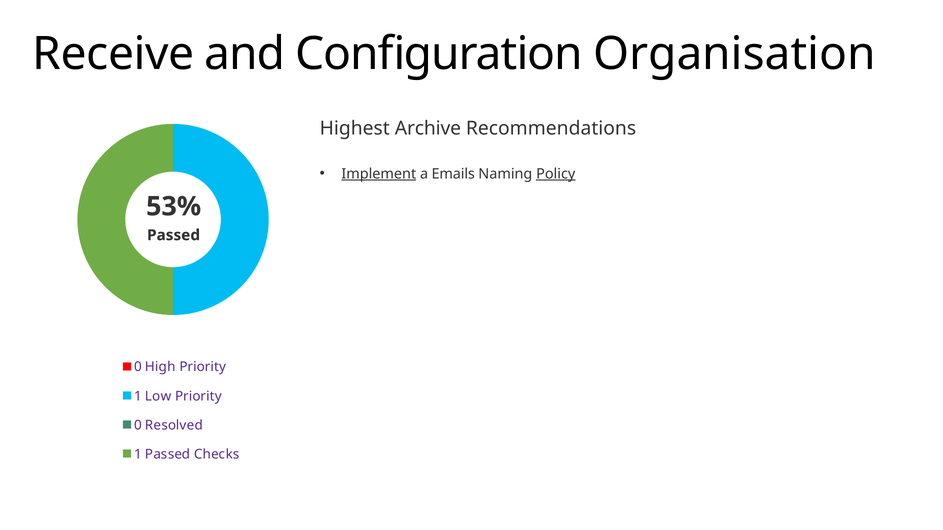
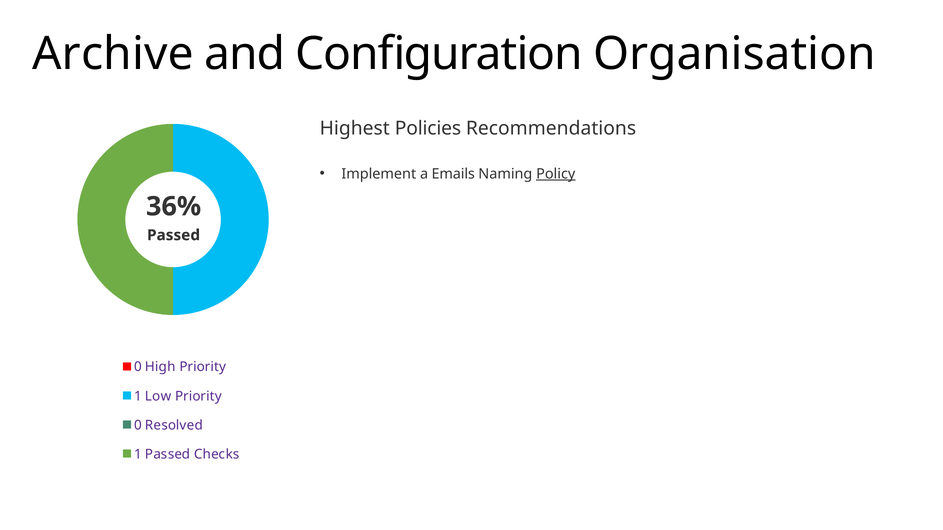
Receive: Receive -> Archive
Archive: Archive -> Policies
Implement underline: present -> none
53%: 53% -> 36%
